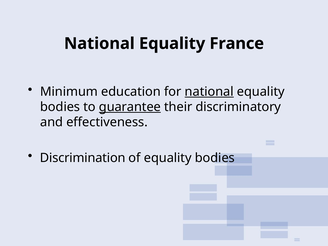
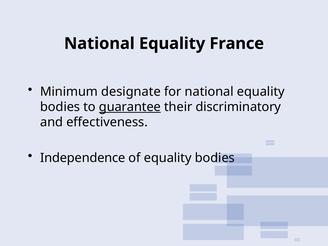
education: education -> designate
national at (209, 92) underline: present -> none
Discrimination: Discrimination -> Independence
